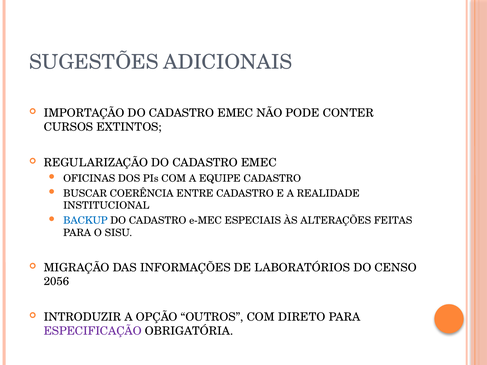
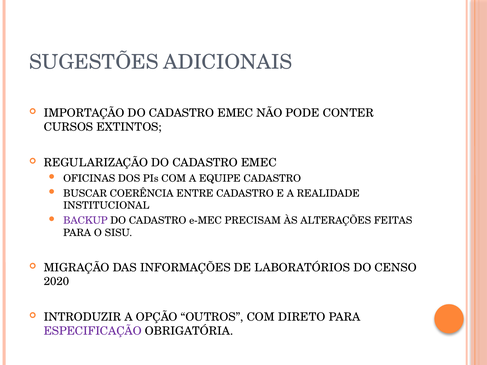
BACKUP colour: blue -> purple
ESPECIAIS: ESPECIAIS -> PRECISAM
2056: 2056 -> 2020
